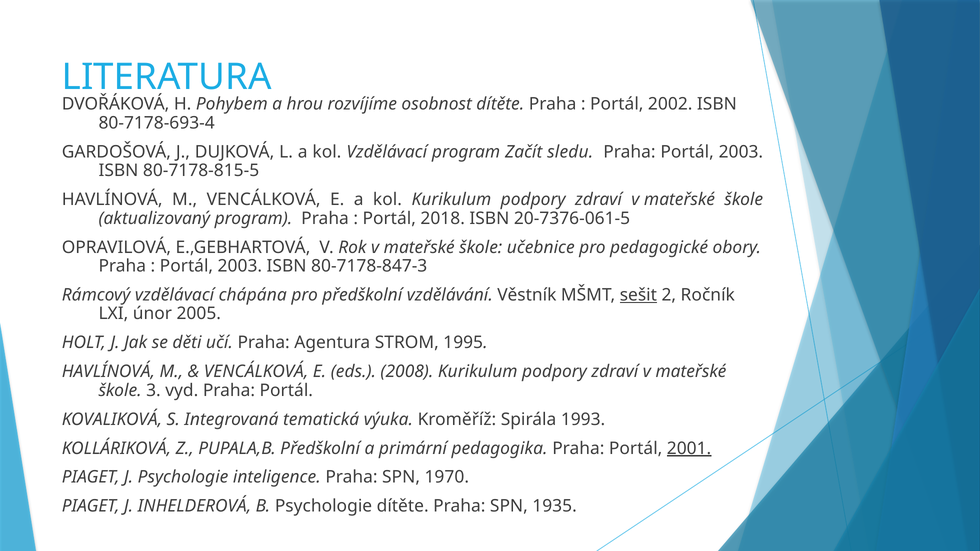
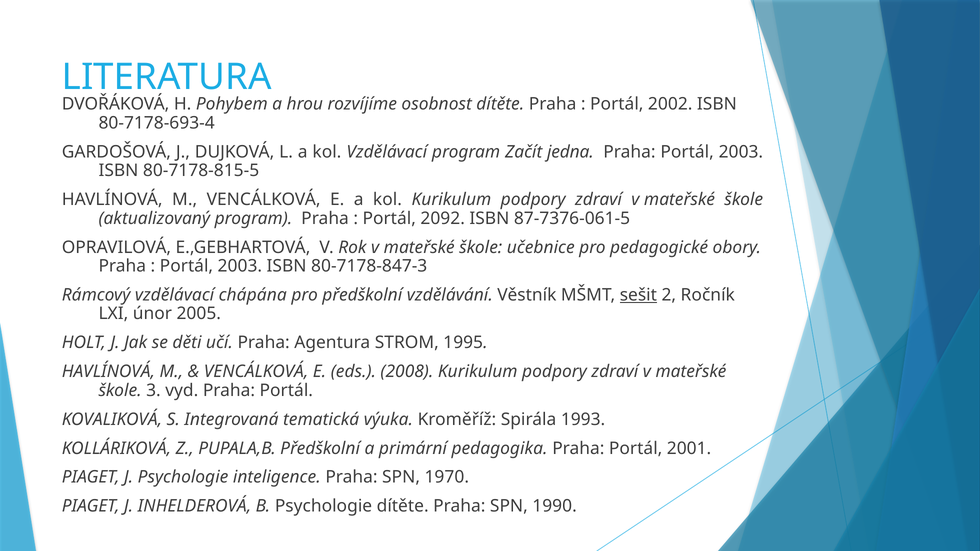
sledu: sledu -> jedna
2018: 2018 -> 2092
20-7376-061-5: 20-7376-061-5 -> 87-7376-061-5
2001 underline: present -> none
1935: 1935 -> 1990
